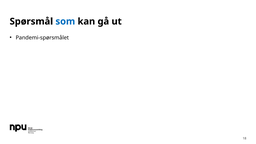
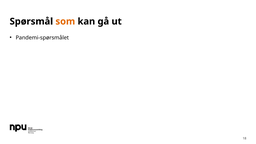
som colour: blue -> orange
